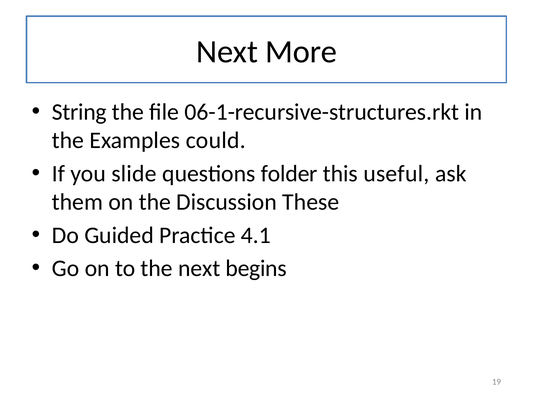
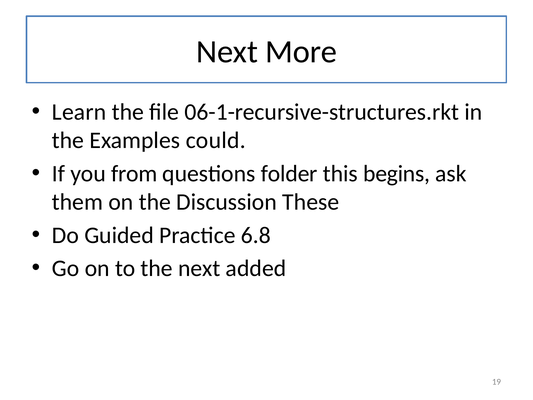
String: String -> Learn
slide: slide -> from
useful: useful -> begins
4.1: 4.1 -> 6.8
begins: begins -> added
